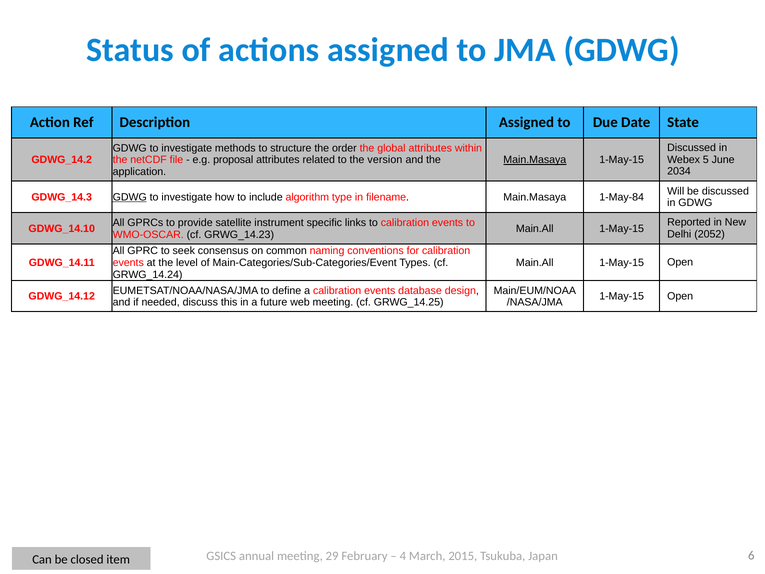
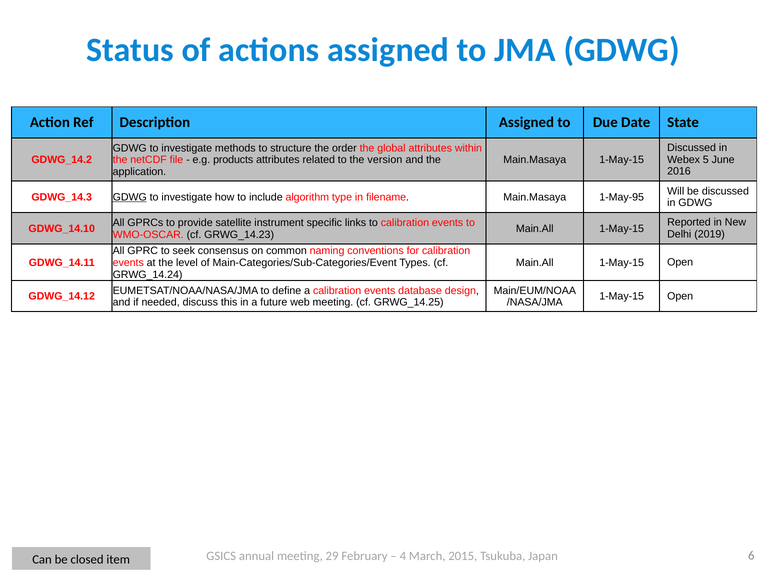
proposal: proposal -> products
Main.Masaya at (535, 160) underline: present -> none
2034: 2034 -> 2016
1-May-84: 1-May-84 -> 1-May-95
2052: 2052 -> 2019
